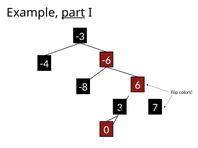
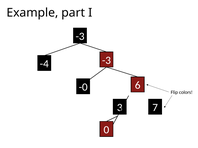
part underline: present -> none
-6 at (106, 60): -6 -> -3
-8: -8 -> -0
